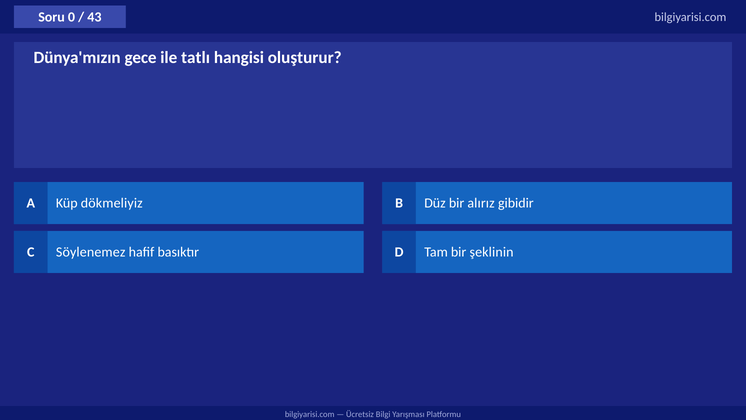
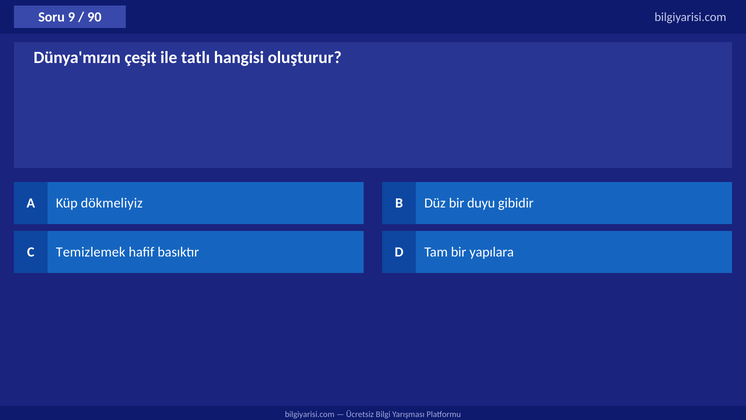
0: 0 -> 9
43: 43 -> 90
gece: gece -> çeşit
alırız: alırız -> duyu
Söylenemez: Söylenemez -> Temizlemek
şeklinin: şeklinin -> yapılara
